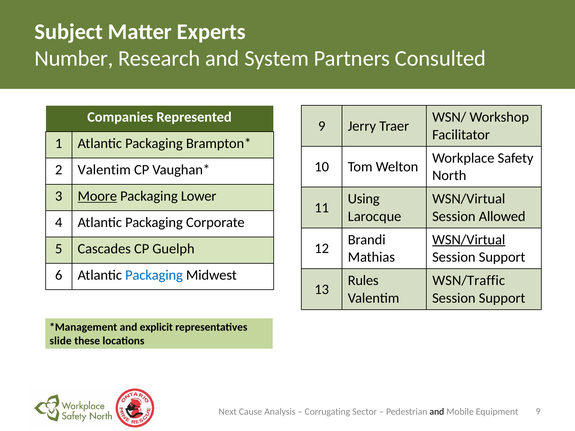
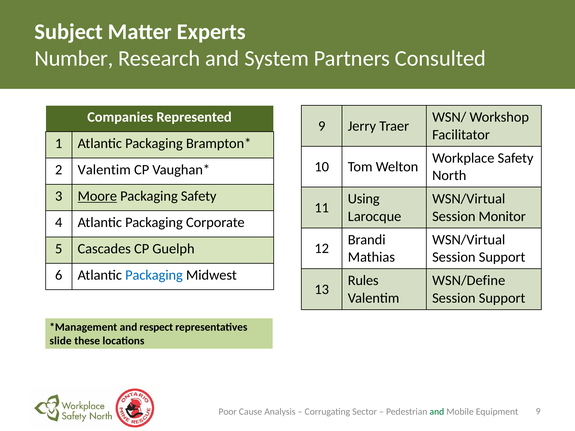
Packaging Lower: Lower -> Safety
Allowed: Allowed -> Monitor
WSN/Virtual at (469, 240) underline: present -> none
WSN/Traffic: WSN/Traffic -> WSN/Define
explicit: explicit -> respect
Next: Next -> Poor
and at (437, 412) colour: black -> green
